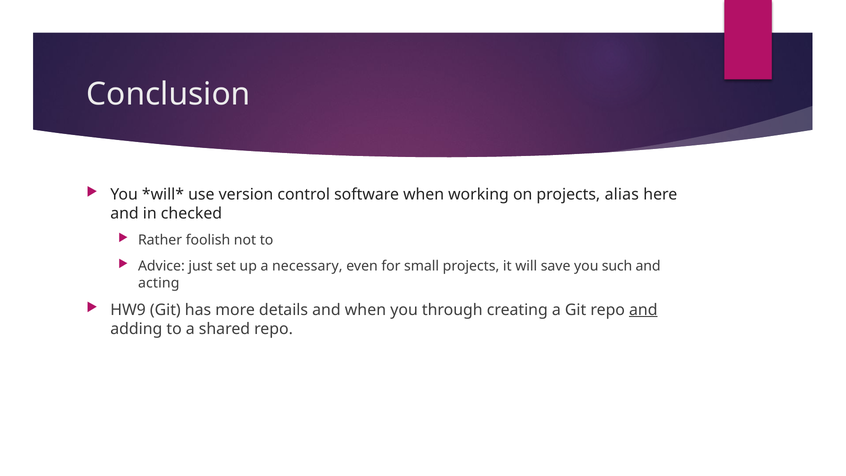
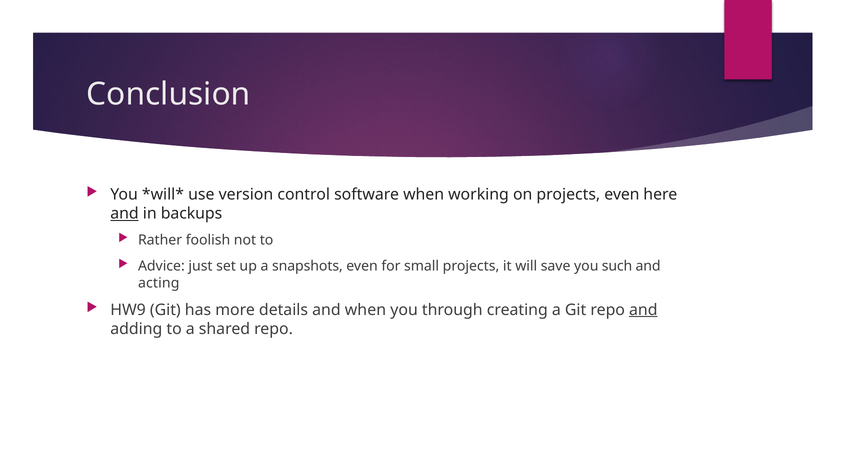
projects alias: alias -> even
and at (124, 213) underline: none -> present
checked: checked -> backups
necessary: necessary -> snapshots
